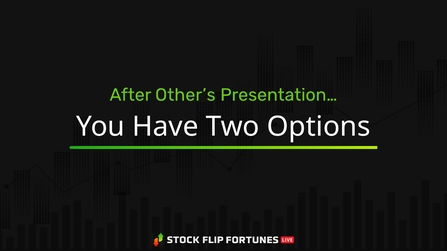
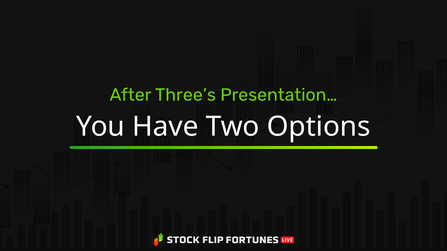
Other’s: Other’s -> Three’s
